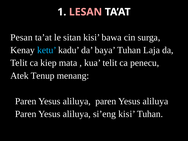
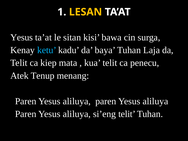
LESAN colour: pink -> yellow
Pesan at (21, 37): Pesan -> Yesus
si’eng kisi: kisi -> telit
